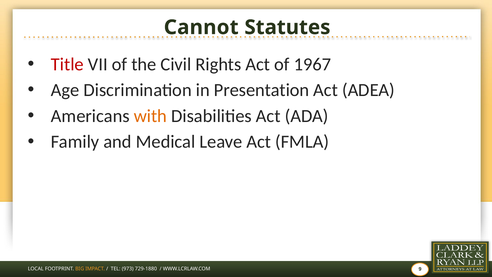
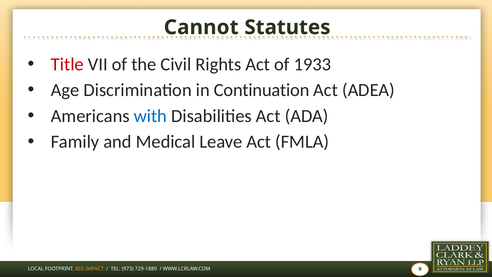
1967: 1967 -> 1933
Presentation: Presentation -> Continuation
with colour: orange -> blue
